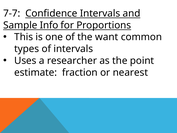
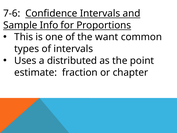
7-7: 7-7 -> 7-6
researcher: researcher -> distributed
nearest: nearest -> chapter
